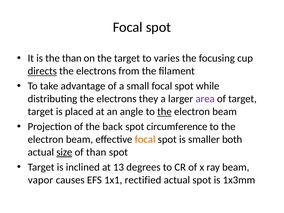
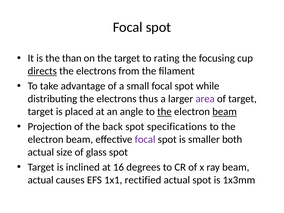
varies: varies -> rating
they: they -> thus
beam at (225, 112) underline: none -> present
circumference: circumference -> specifications
focal at (145, 139) colour: orange -> purple
size underline: present -> none
of than: than -> glass
13: 13 -> 16
vapor at (40, 180): vapor -> actual
